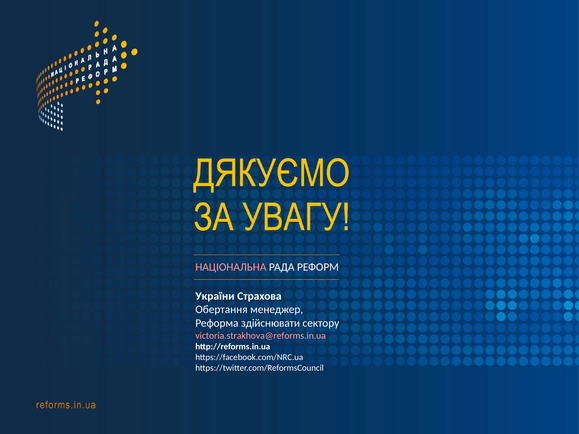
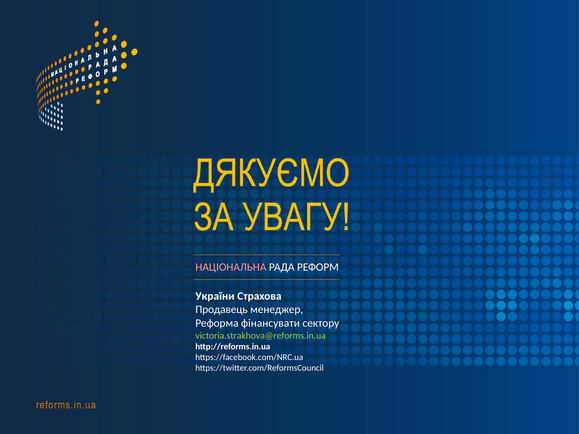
Обертання: Обертання -> Продавець
здійснювати: здійснювати -> фінансувати
victoria.strakhova@reforms.in.ua colour: pink -> light green
